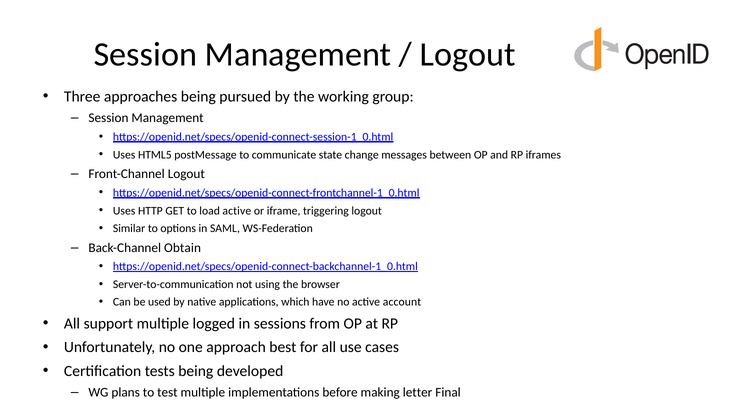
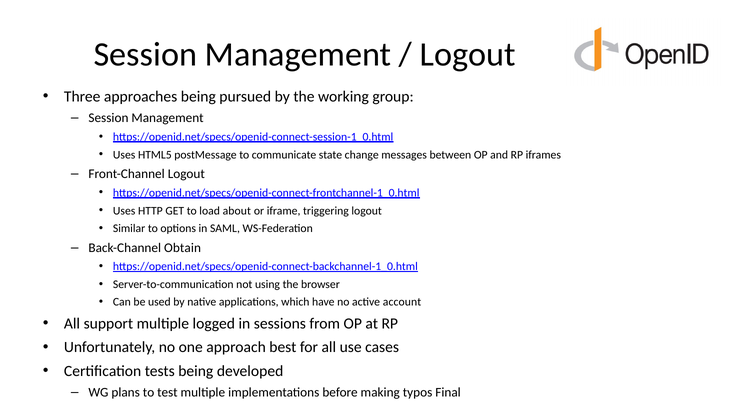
load active: active -> about
letter: letter -> typos
